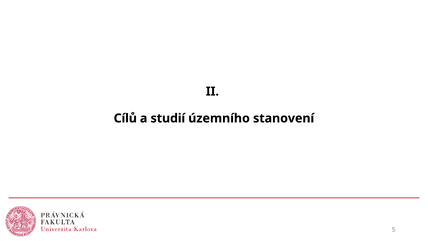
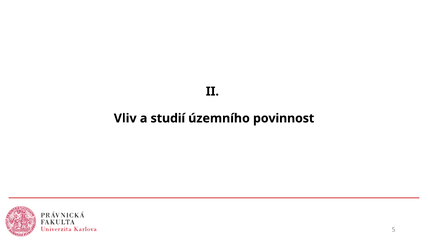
Cílů: Cílů -> Vliv
stanovení: stanovení -> povinnost
